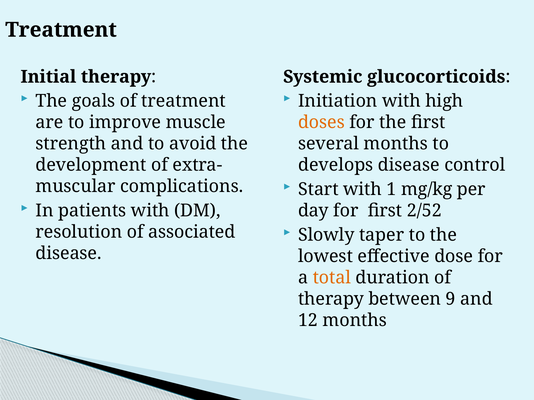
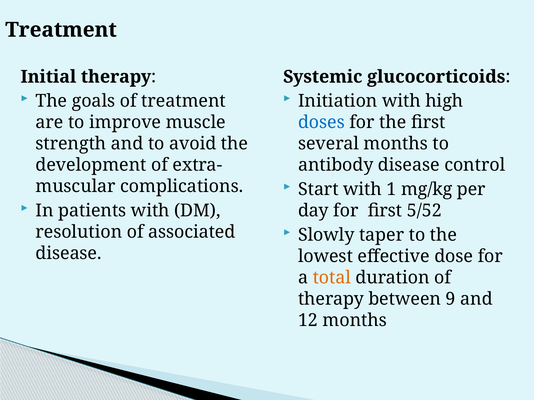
doses colour: orange -> blue
develops: develops -> antibody
2/52: 2/52 -> 5/52
